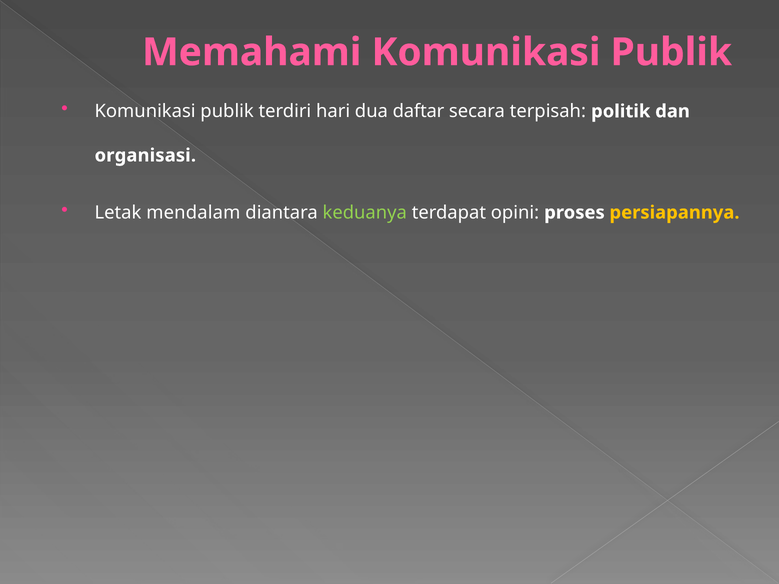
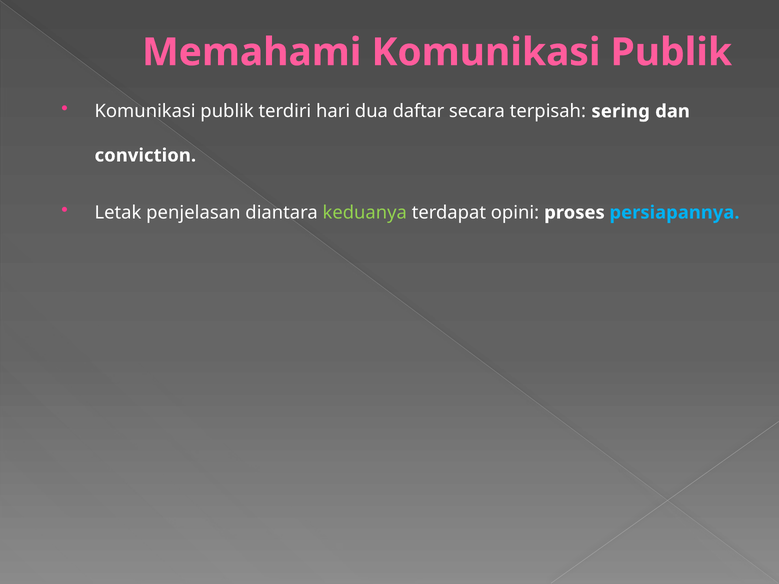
politik: politik -> sering
organisasi: organisasi -> conviction
mendalam: mendalam -> penjelasan
persiapannya colour: yellow -> light blue
